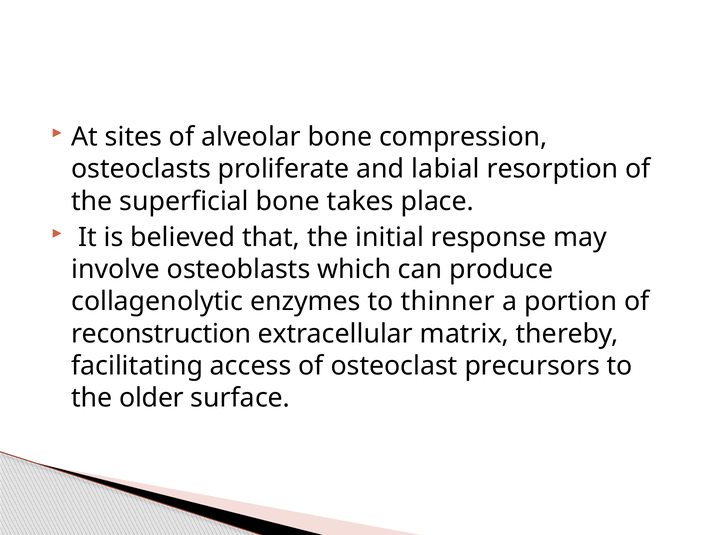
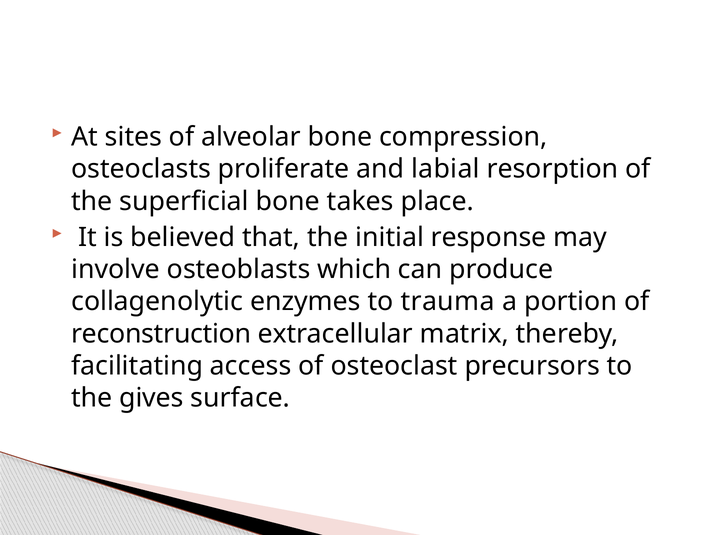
thinner: thinner -> trauma
older: older -> gives
